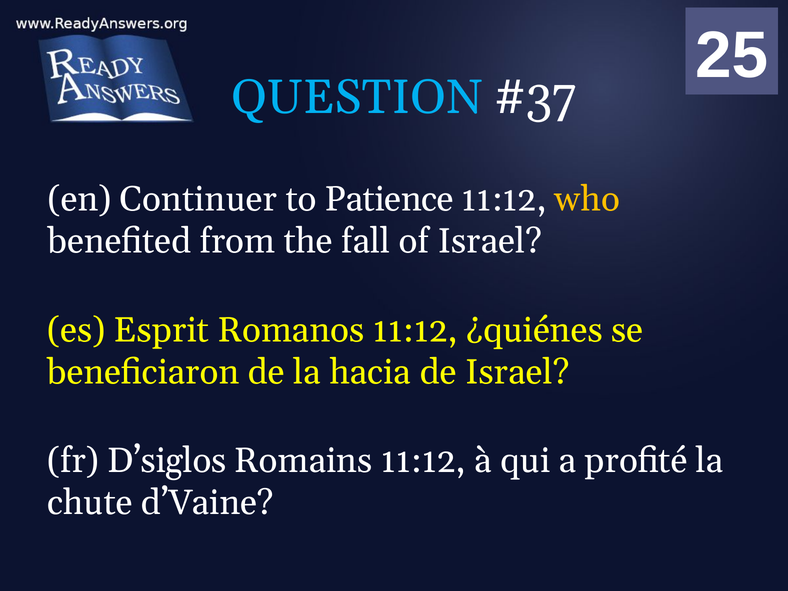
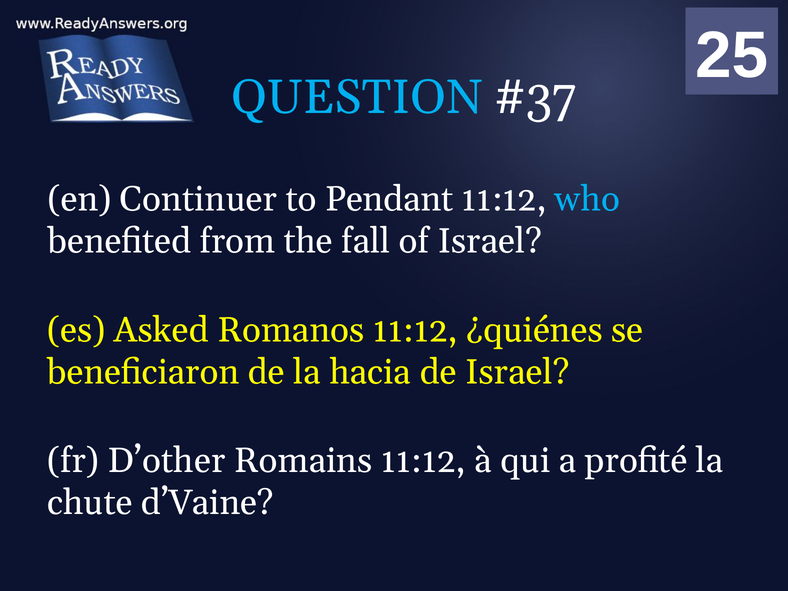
Patience: Patience -> Pendant
who colour: yellow -> light blue
Esprit: Esprit -> Asked
D’siglos: D’siglos -> D’other
